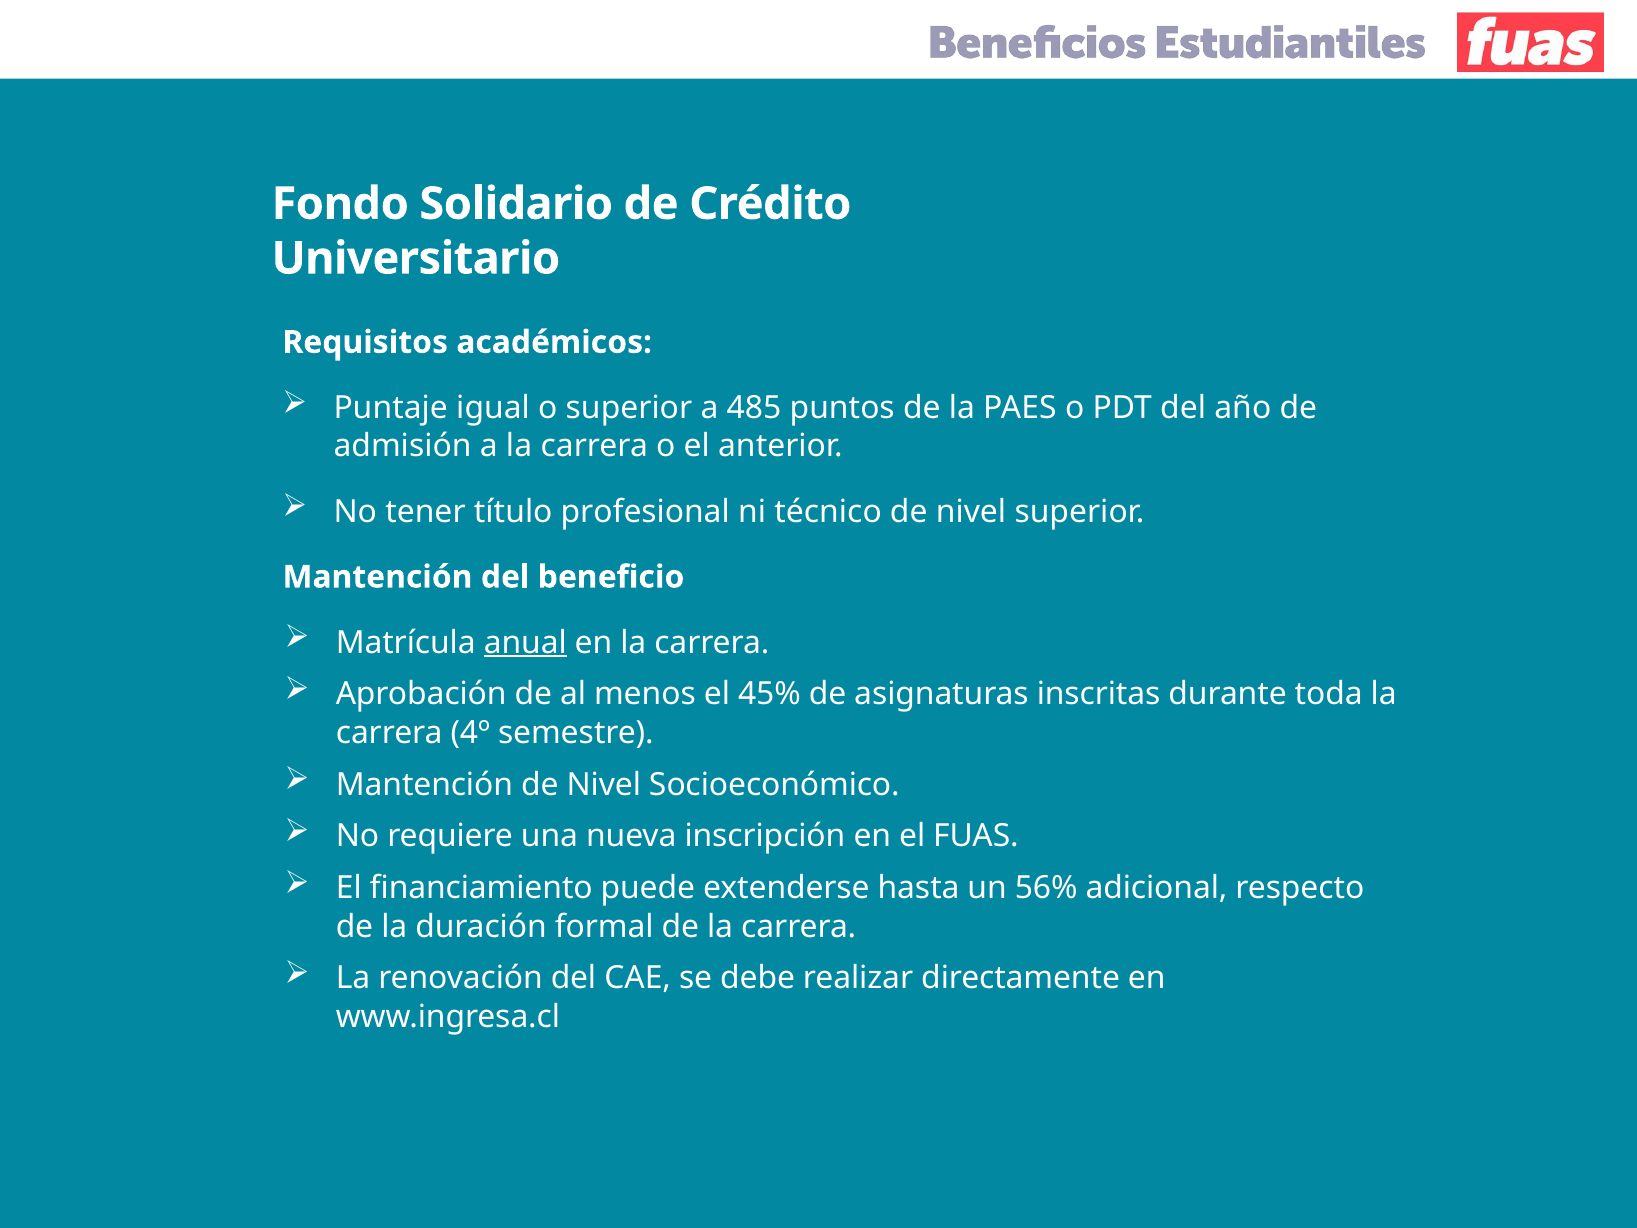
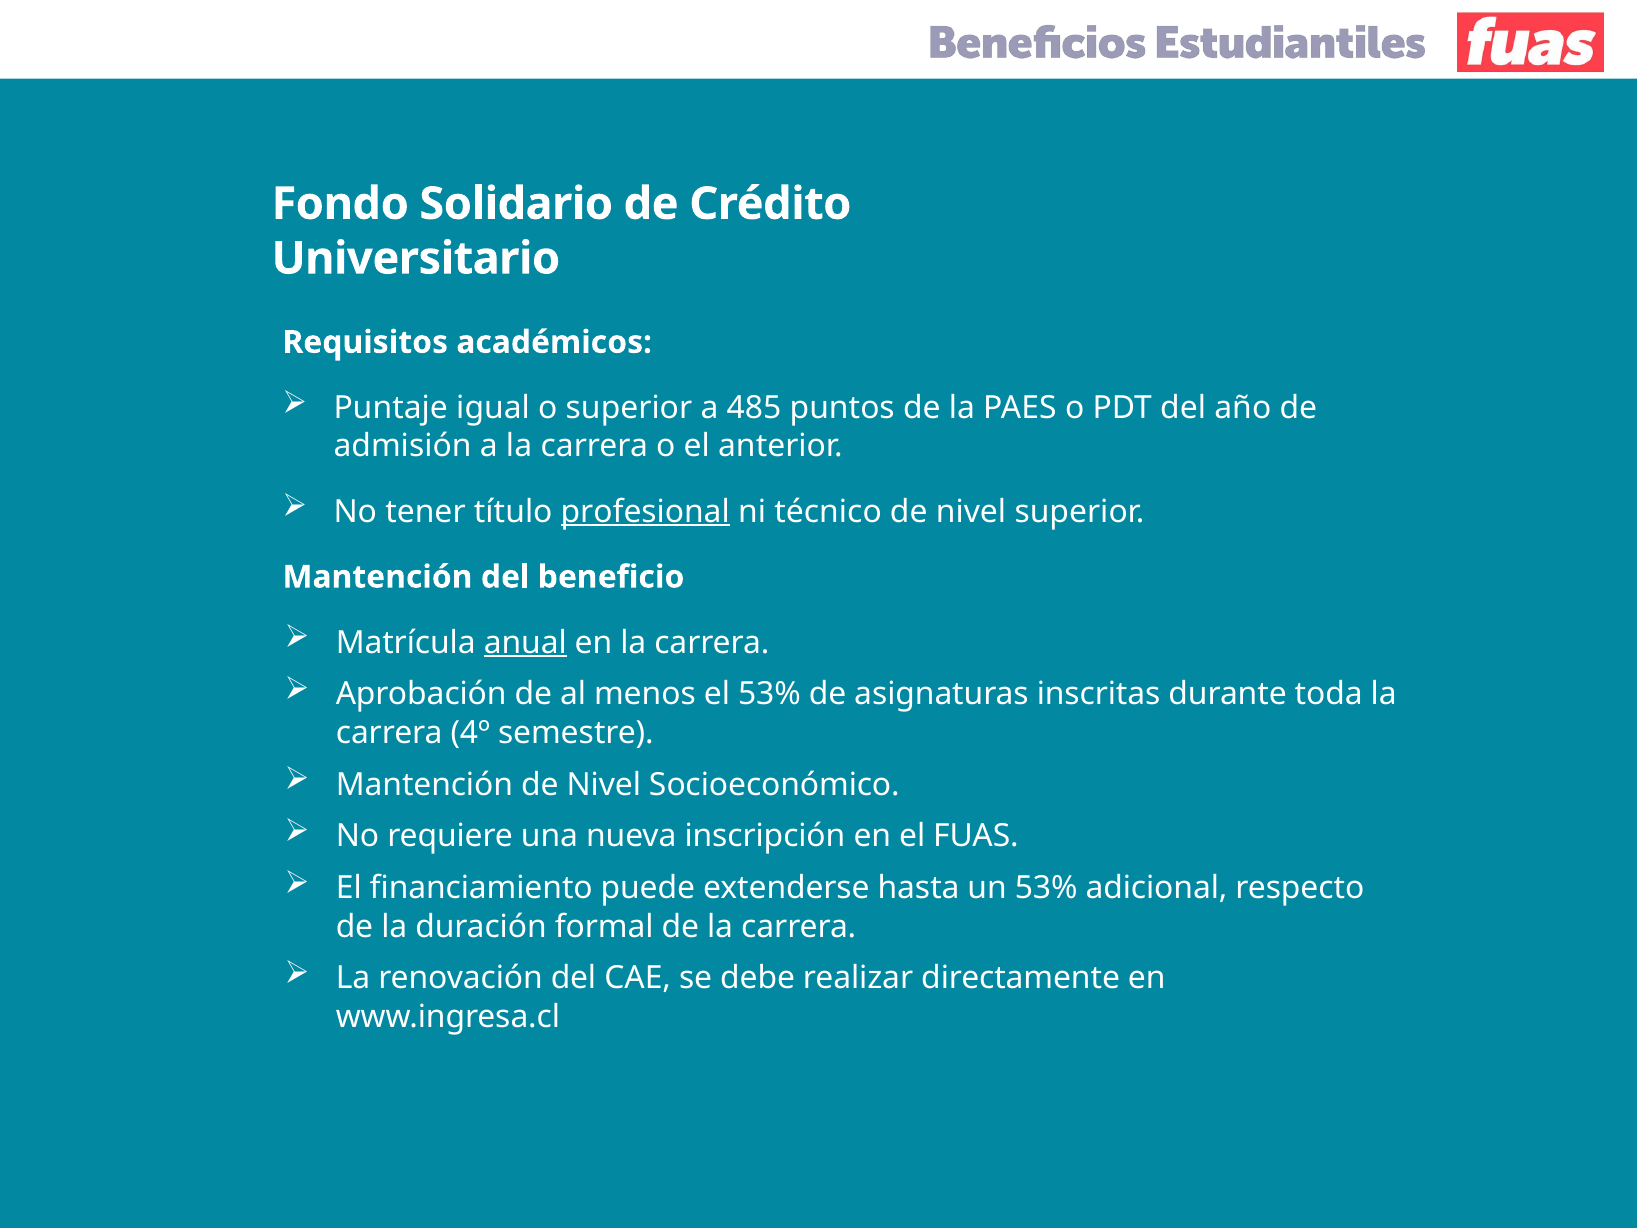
profesional underline: none -> present
el 45%: 45% -> 53%
un 56%: 56% -> 53%
